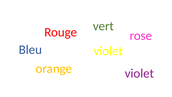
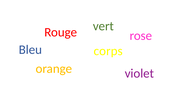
violet at (108, 51): violet -> corps
